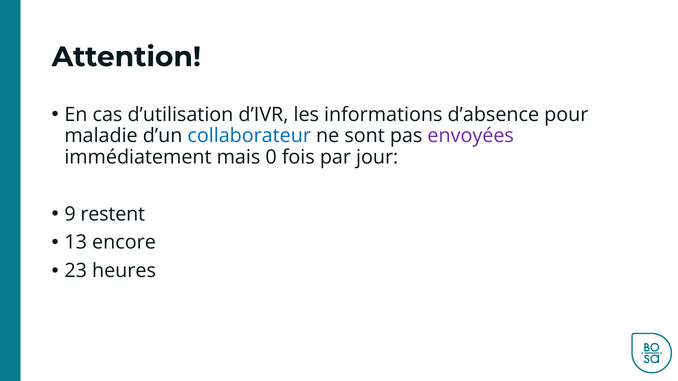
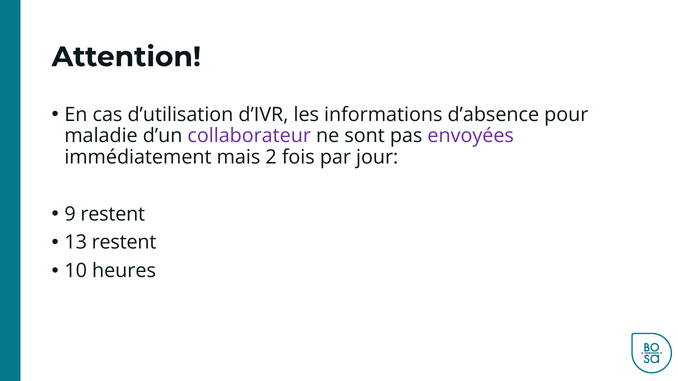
collaborateur colour: blue -> purple
0: 0 -> 2
13 encore: encore -> restent
23: 23 -> 10
